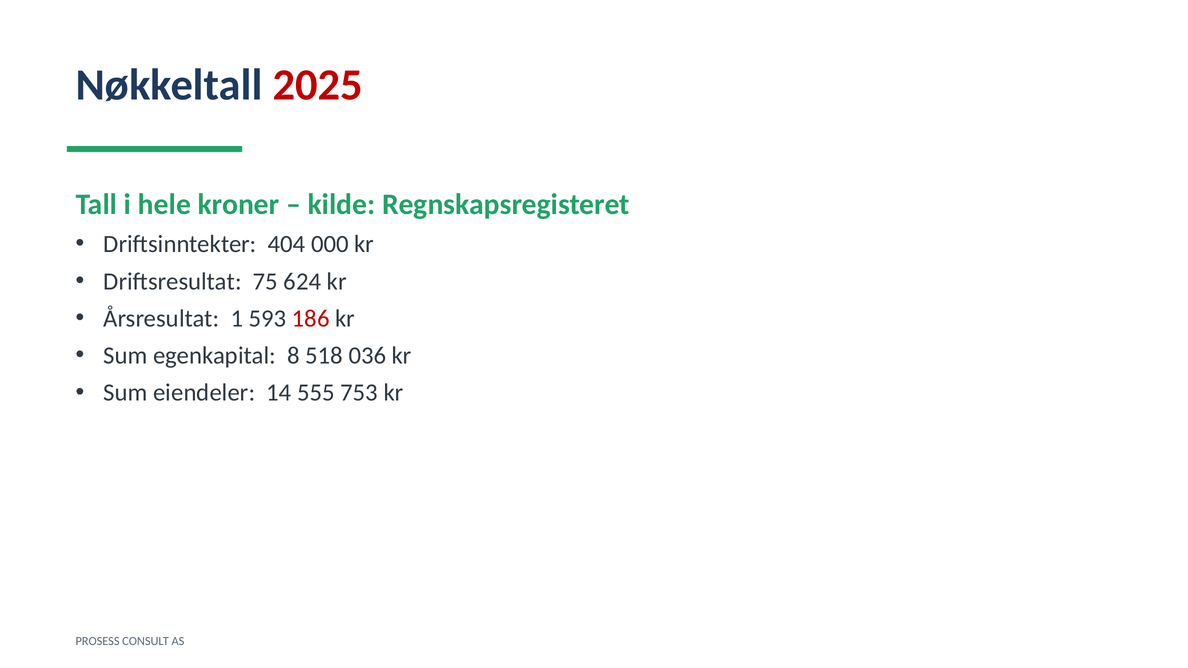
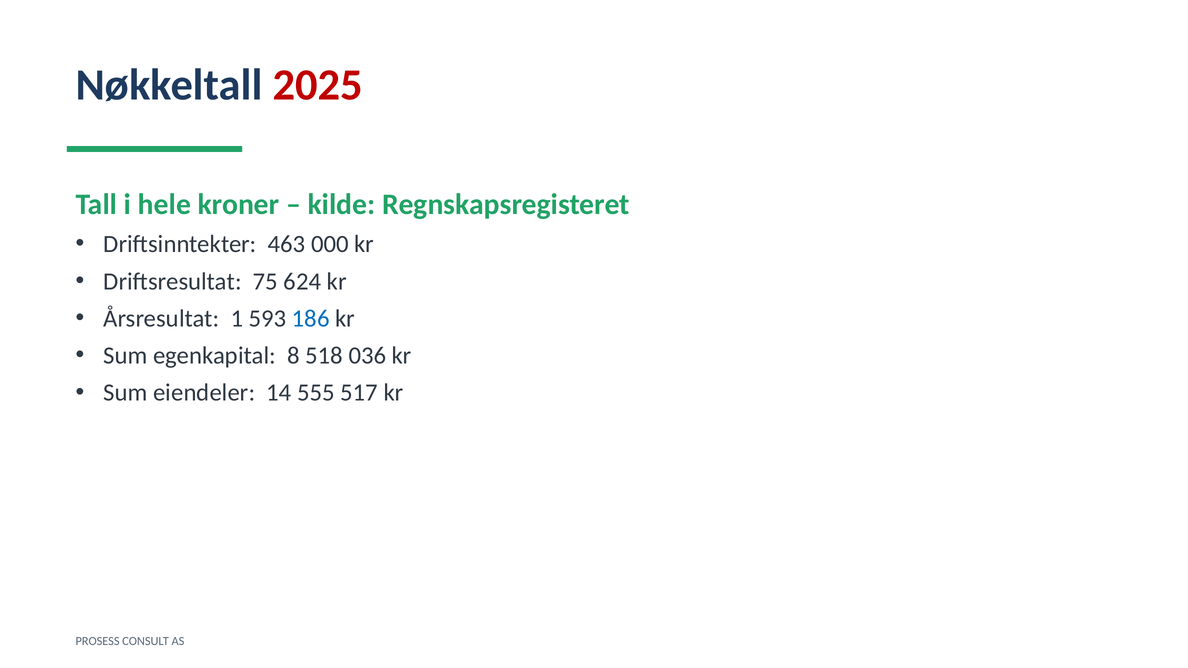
404: 404 -> 463
186 colour: red -> blue
753: 753 -> 517
